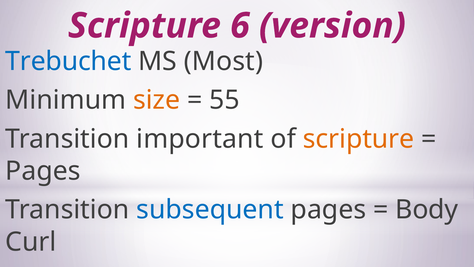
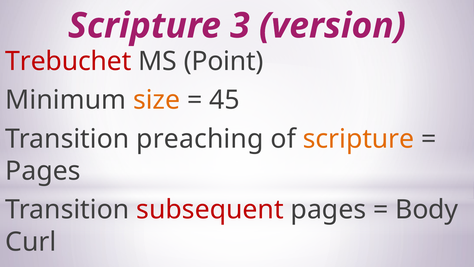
6: 6 -> 3
Trebuchet colour: blue -> red
Most: Most -> Point
55: 55 -> 45
important: important -> preaching
subsequent colour: blue -> red
